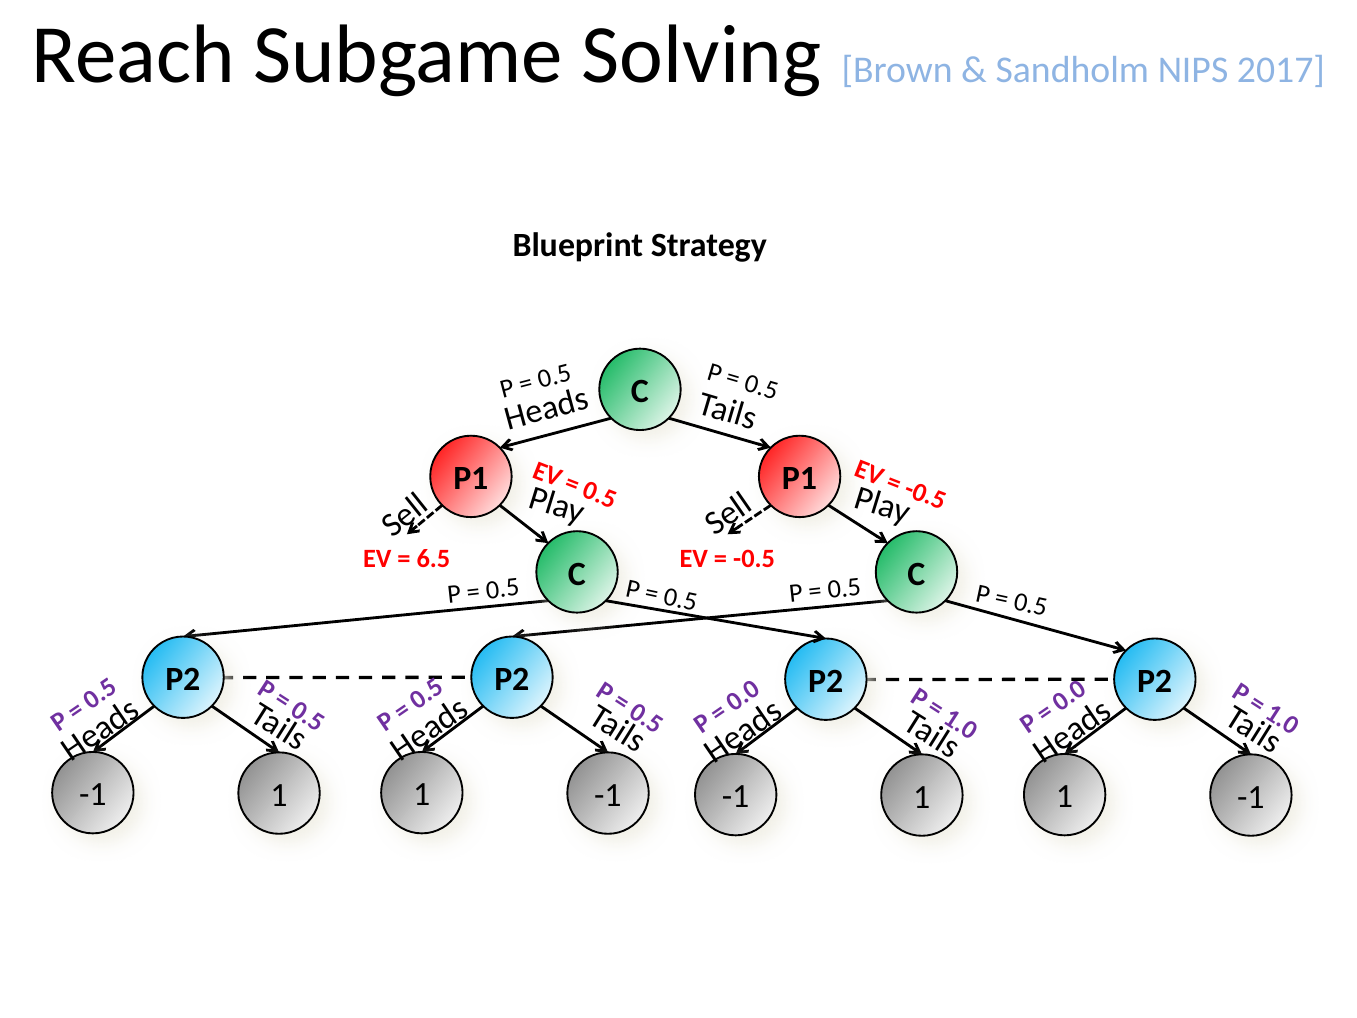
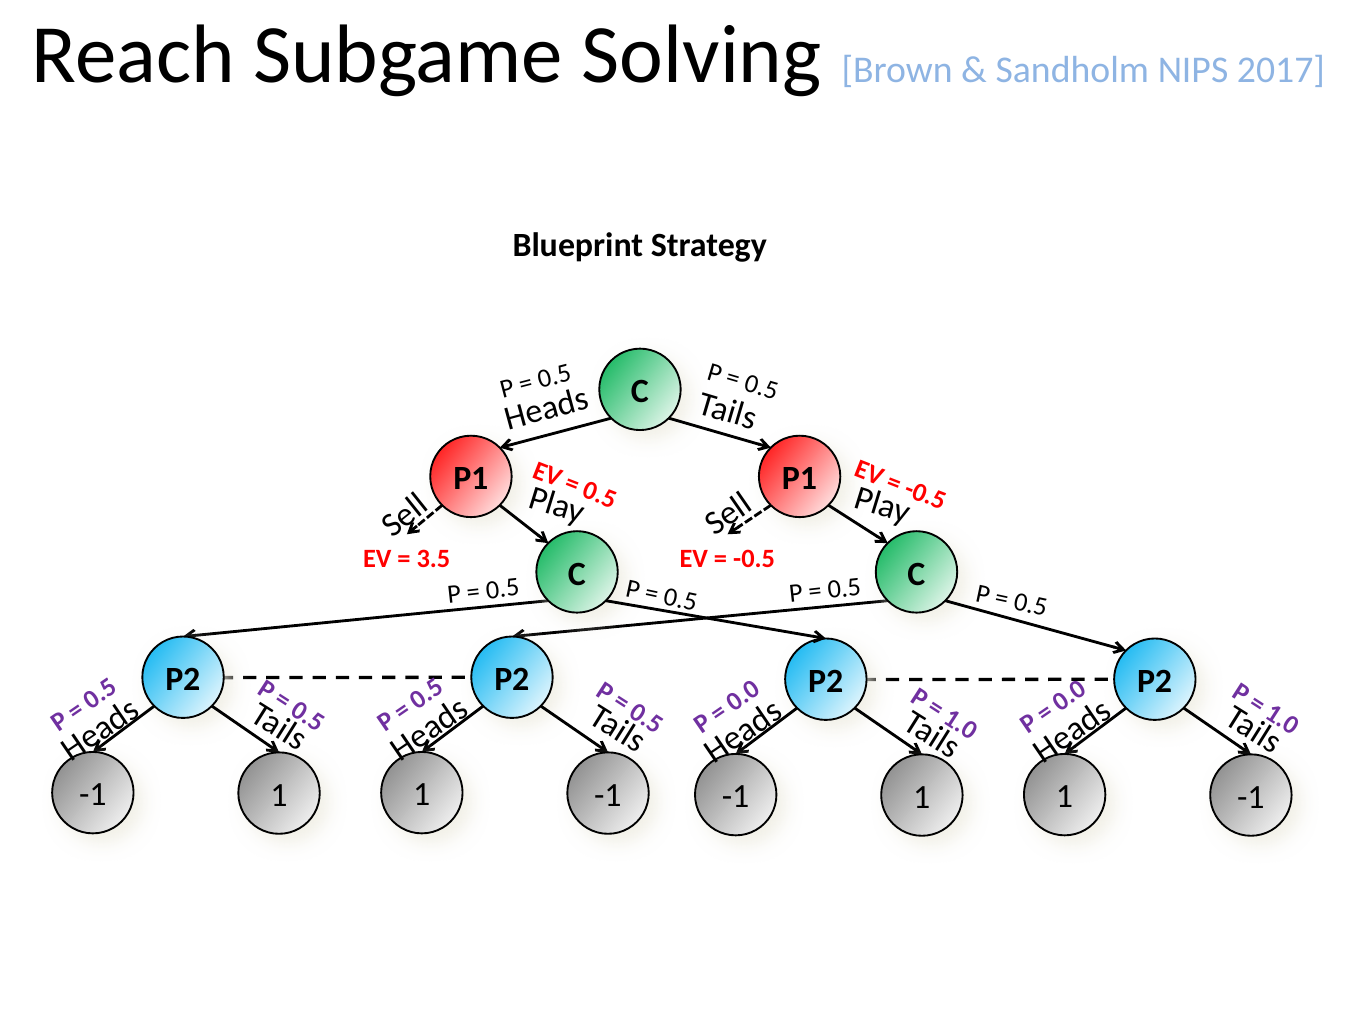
6.5: 6.5 -> 3.5
